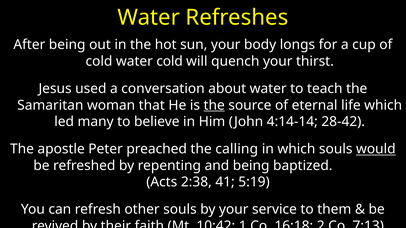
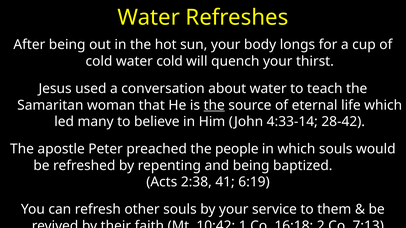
4:14-14: 4:14-14 -> 4:33-14
calling: calling -> people
would underline: present -> none
5:19: 5:19 -> 6:19
